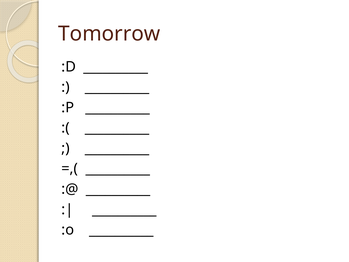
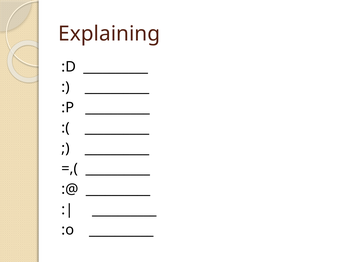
Tomorrow: Tomorrow -> Explaining
